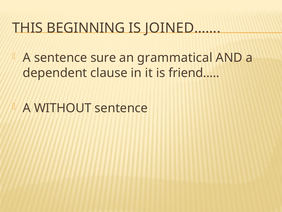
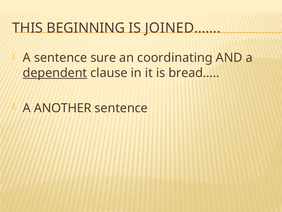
grammatical: grammatical -> coordinating
dependent underline: none -> present
friend…: friend… -> bread…
WITHOUT: WITHOUT -> ANOTHER
